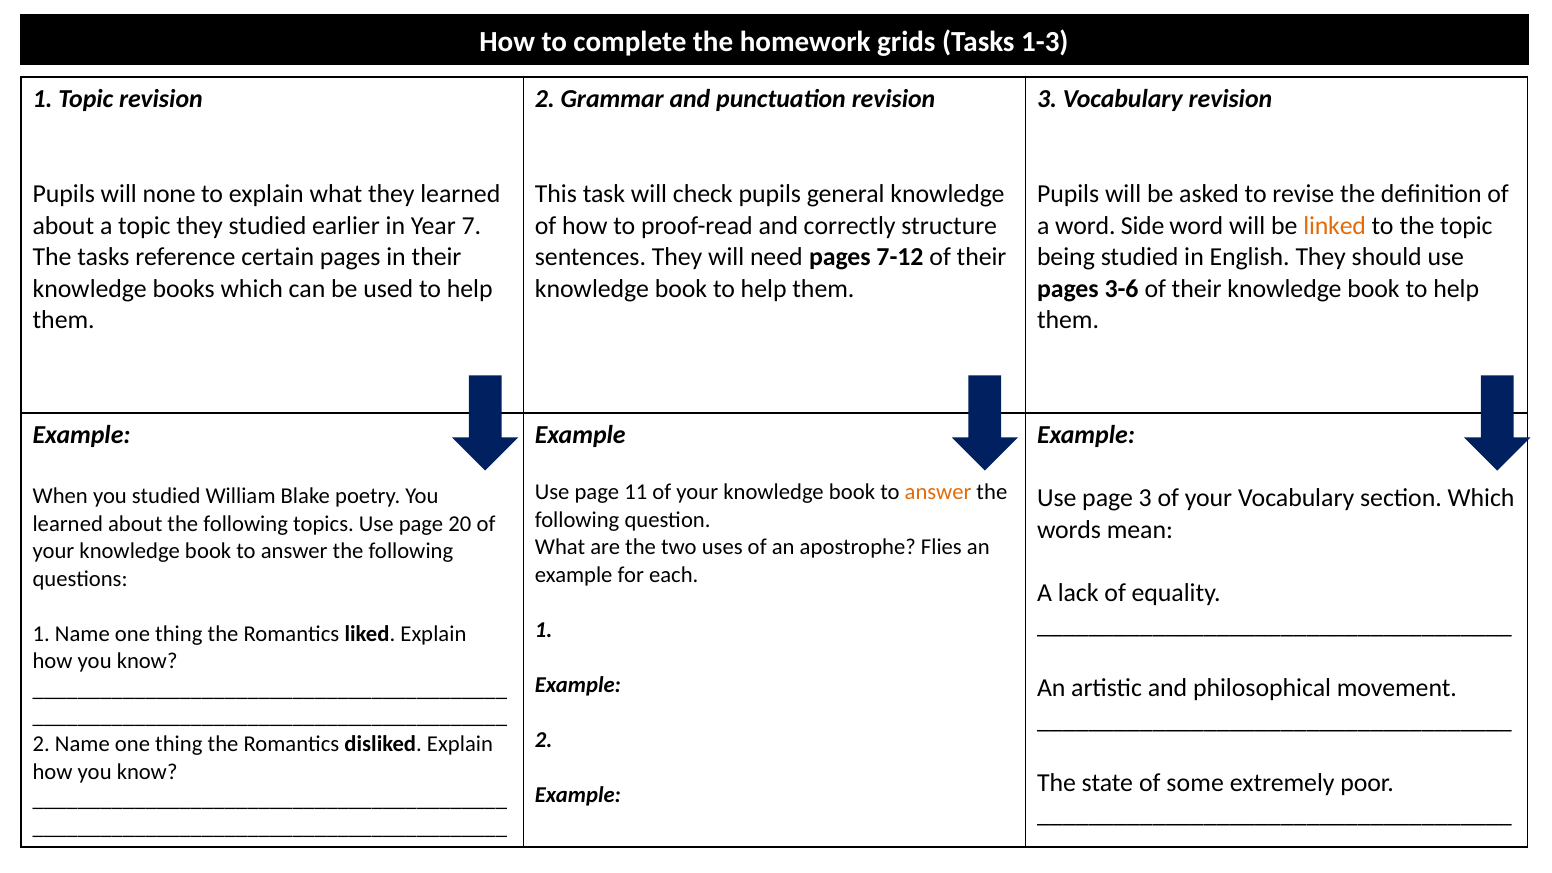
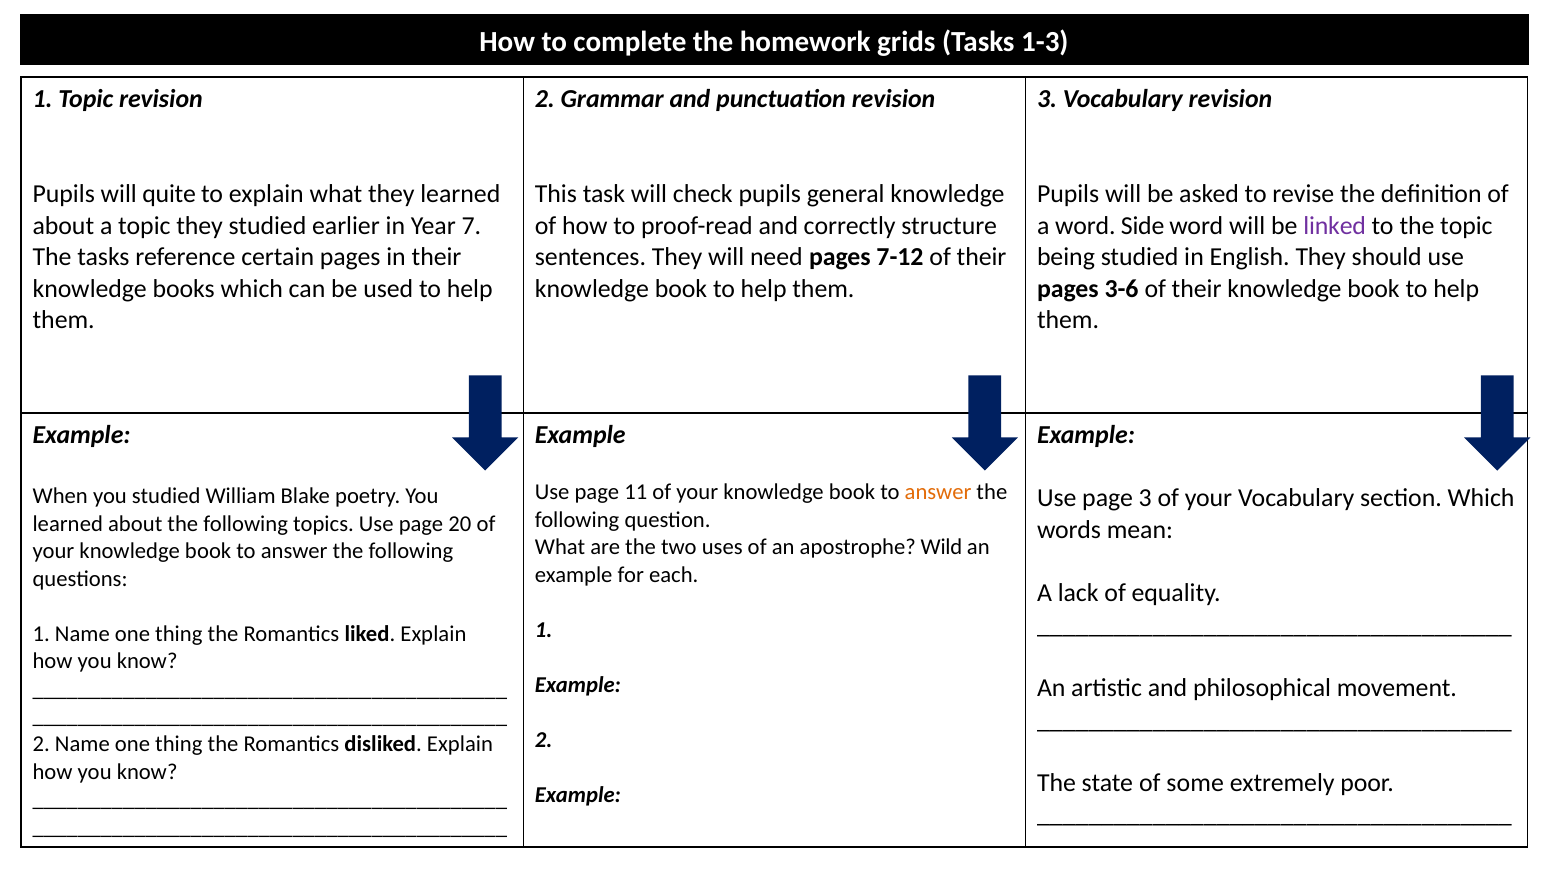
none: none -> quite
linked colour: orange -> purple
Flies: Flies -> Wild
